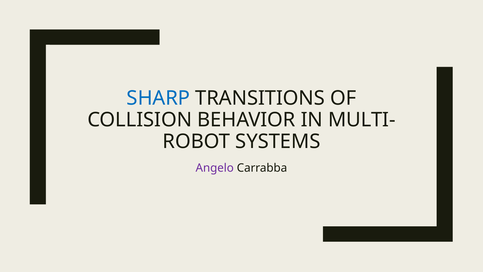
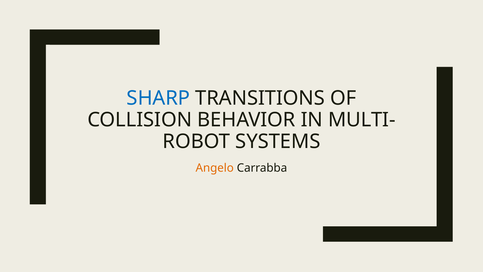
Angelo colour: purple -> orange
